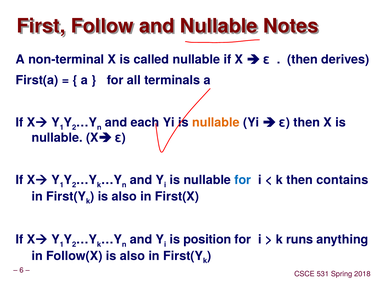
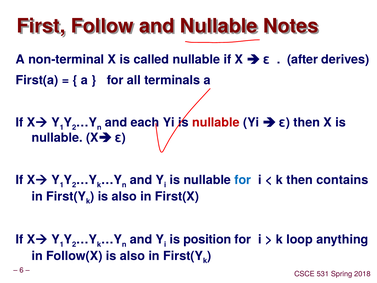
then at (303, 59): then -> after
nullable at (216, 122) colour: orange -> red
runs: runs -> loop
